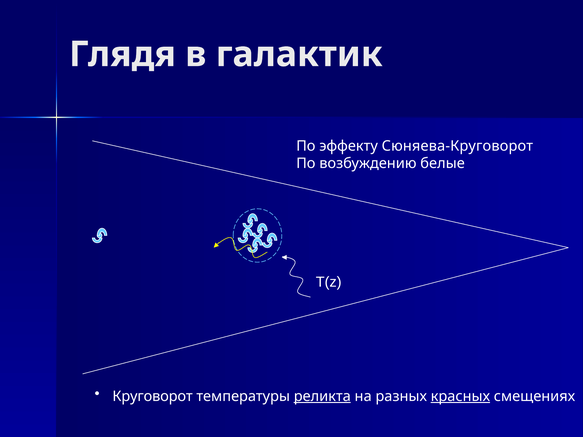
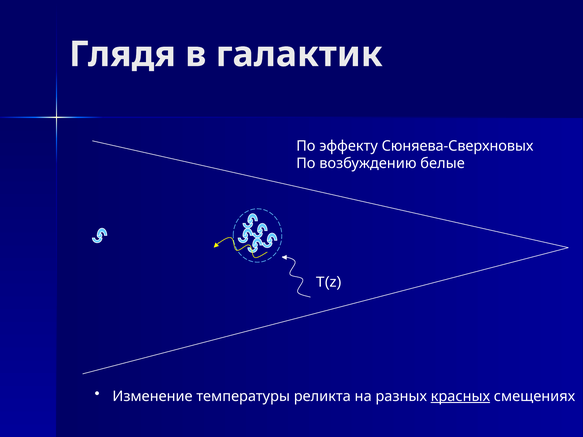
Сюняева-Круговорот: Сюняева-Круговорот -> Сюняева-Сверхновых
Круговорот: Круговорот -> Изменение
реликта underline: present -> none
